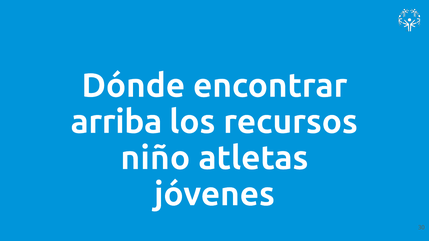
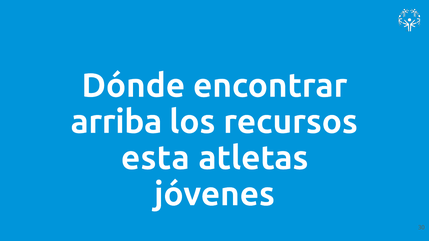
niño: niño -> esta
